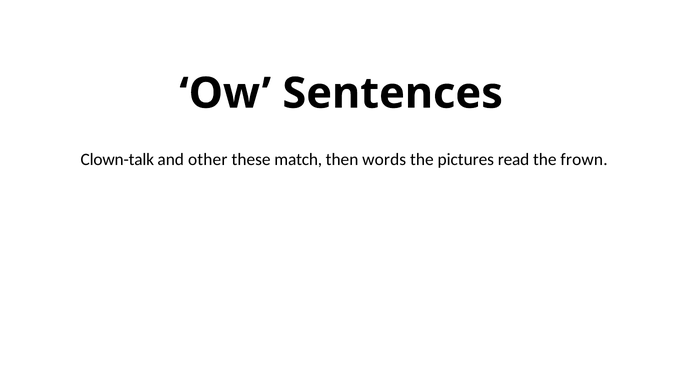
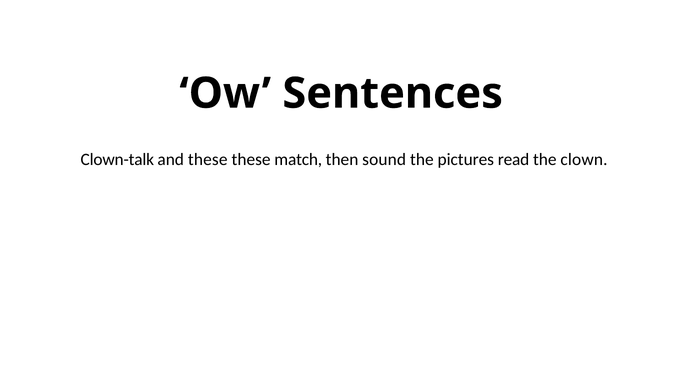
and other: other -> these
words: words -> sound
frown: frown -> clown
